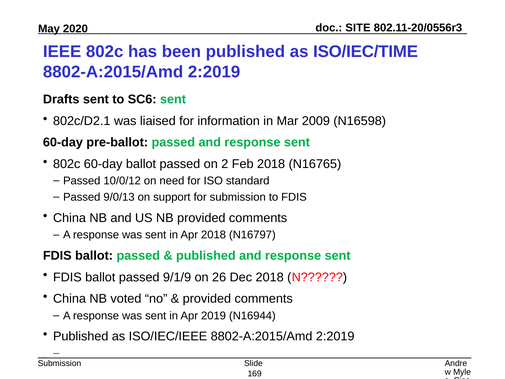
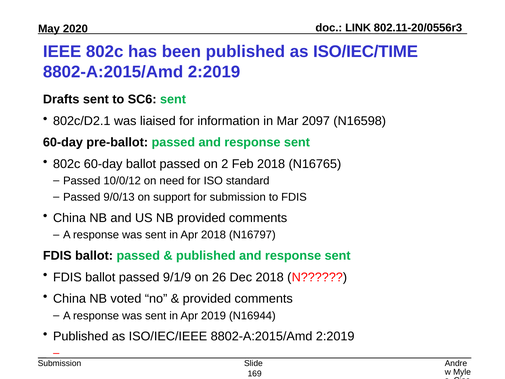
SITE: SITE -> LINK
2009: 2009 -> 2097
